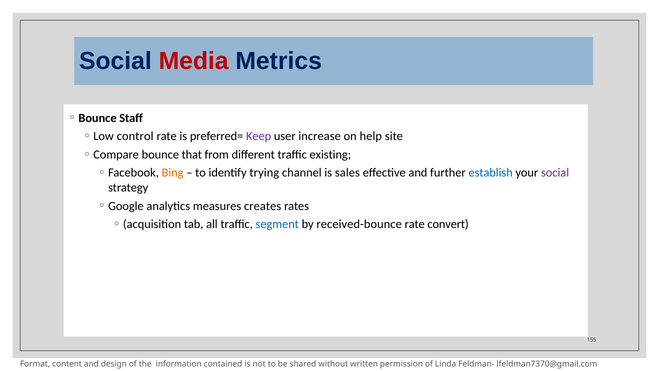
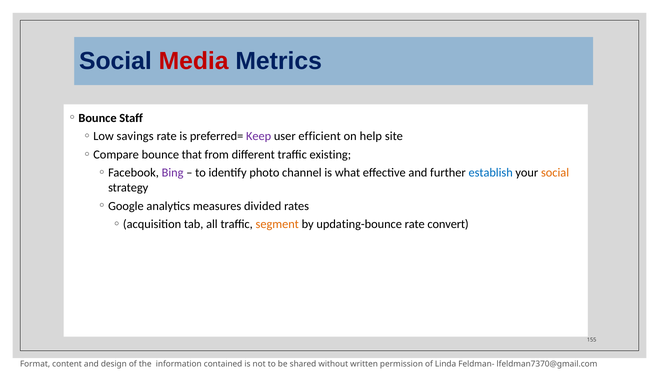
control: control -> savings
increase: increase -> efficient
Bing colour: orange -> purple
trying: trying -> photo
sales: sales -> what
social at (555, 173) colour: purple -> orange
creates: creates -> divided
segment colour: blue -> orange
received-bounce: received-bounce -> updating-bounce
